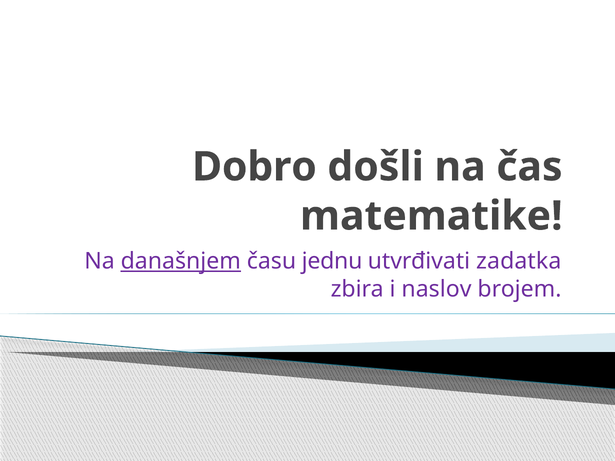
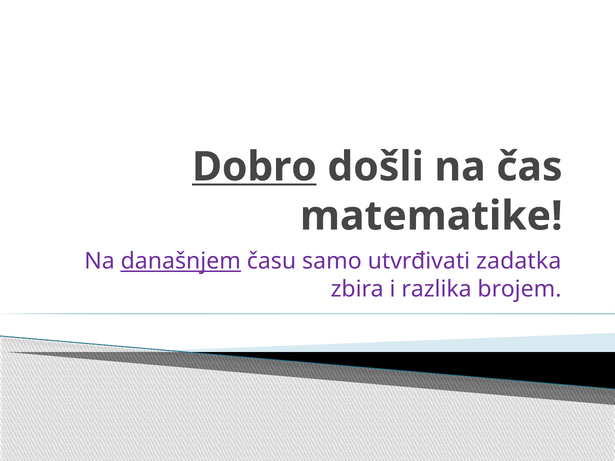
Dobro underline: none -> present
jednu: jednu -> samo
naslov: naslov -> razlika
